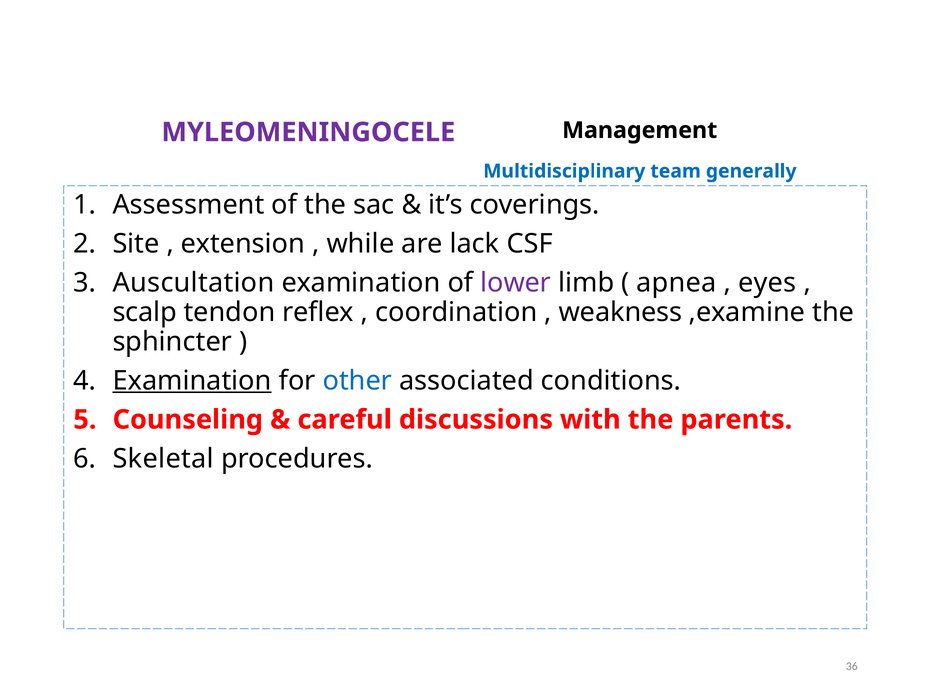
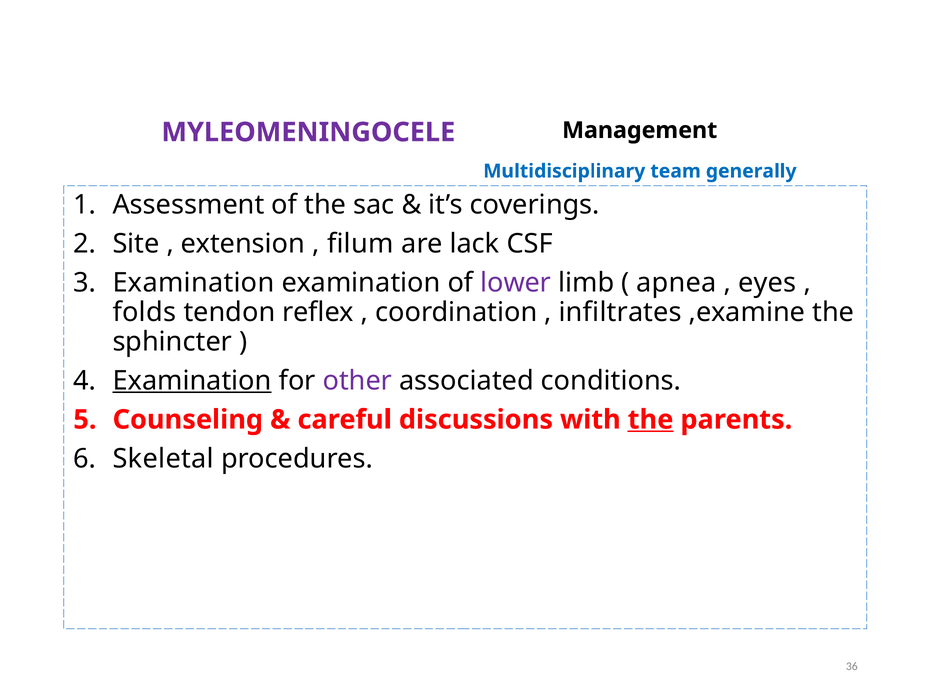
while: while -> filum
Auscultation at (194, 283): Auscultation -> Examination
scalp: scalp -> folds
weakness: weakness -> infiltrates
other colour: blue -> purple
the at (651, 420) underline: none -> present
